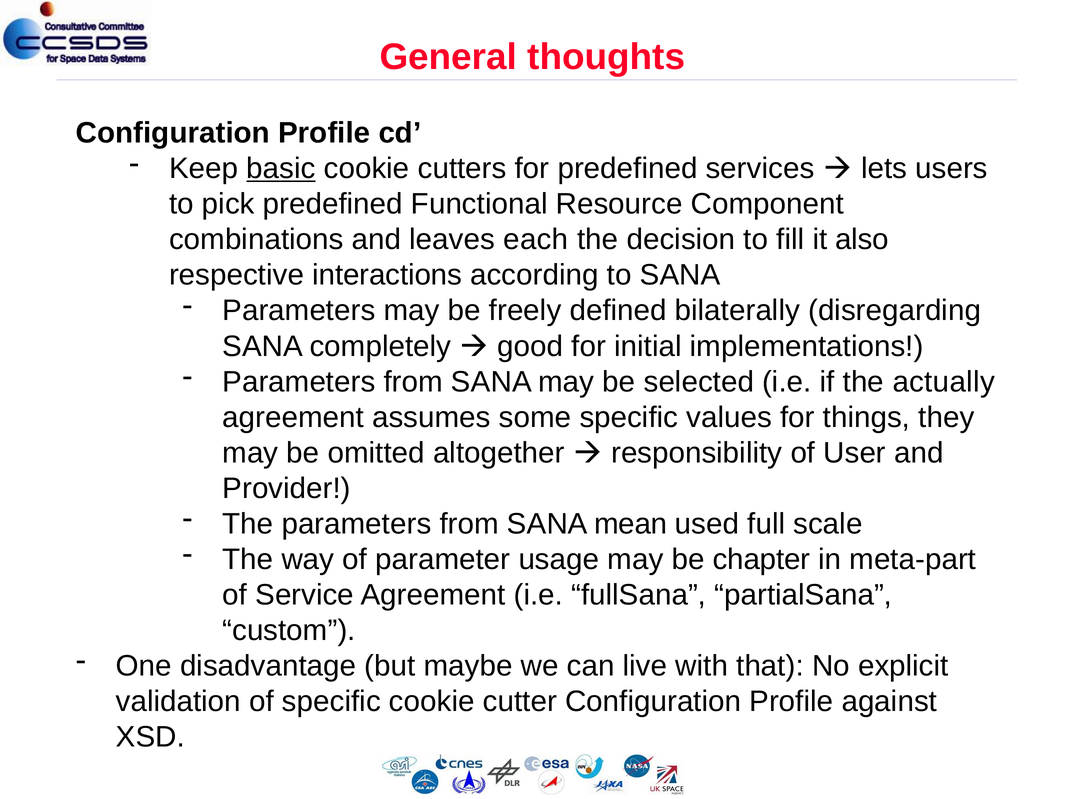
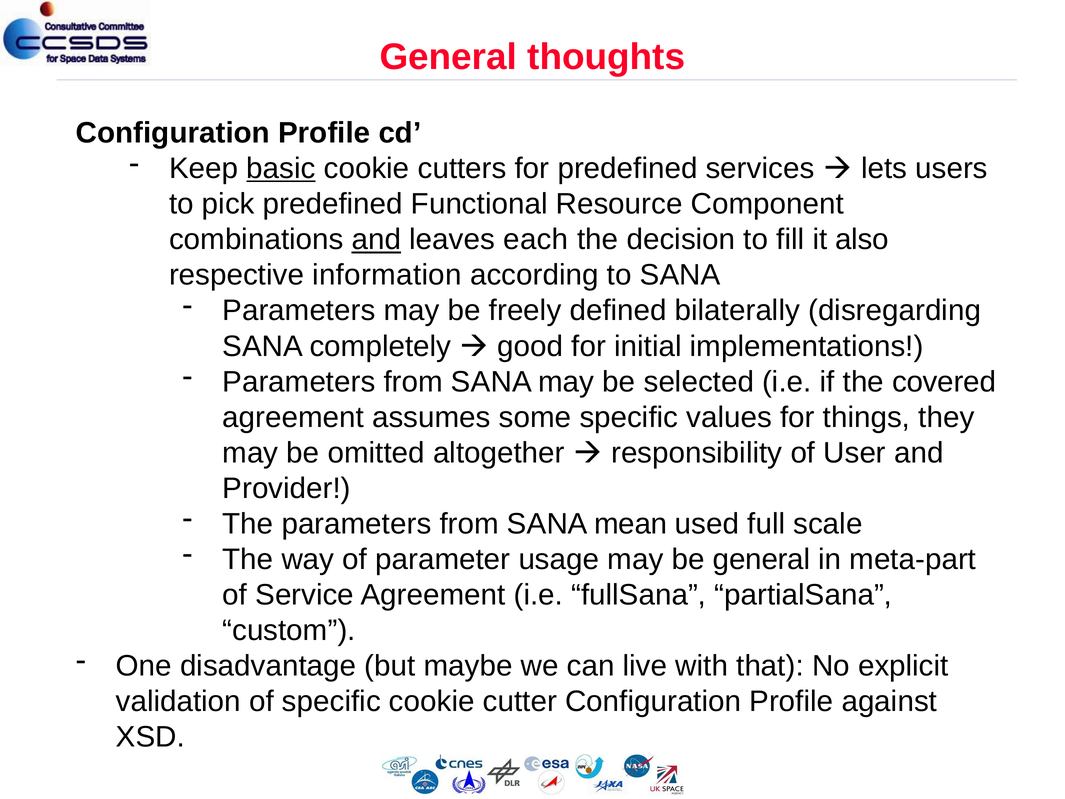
and at (376, 240) underline: none -> present
interactions: interactions -> information
actually: actually -> covered
be chapter: chapter -> general
